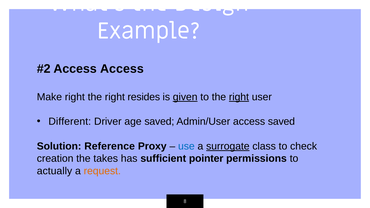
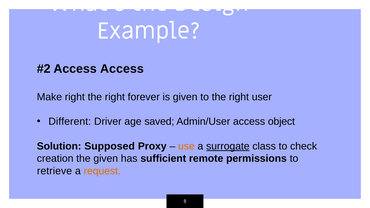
resides: resides -> forever
given at (185, 97) underline: present -> none
right at (239, 97) underline: present -> none
access saved: saved -> object
Reference: Reference -> Supposed
use colour: blue -> orange
the takes: takes -> given
pointer: pointer -> remote
actually: actually -> retrieve
